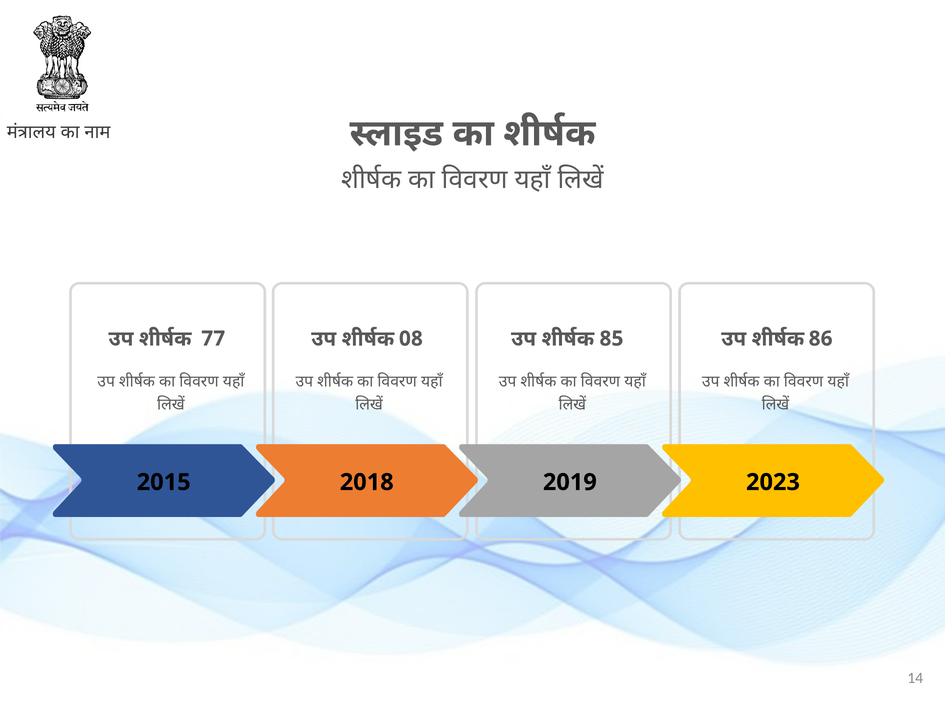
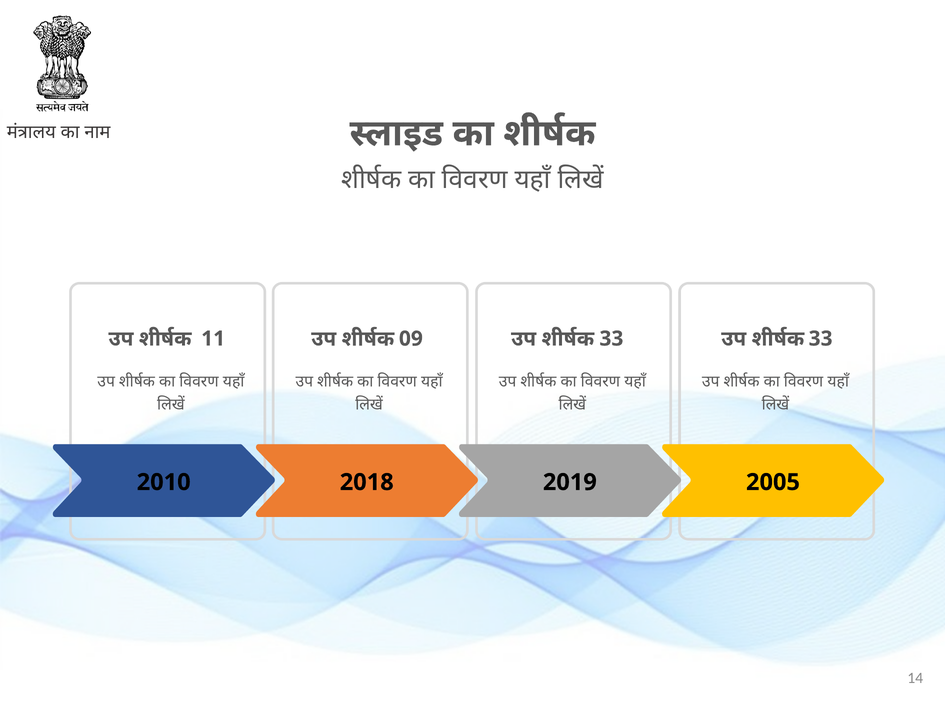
77: 77 -> 11
08: 08 -> 09
85 at (611, 339): 85 -> 33
86 at (821, 339): 86 -> 33
2015: 2015 -> 2010
2023: 2023 -> 2005
